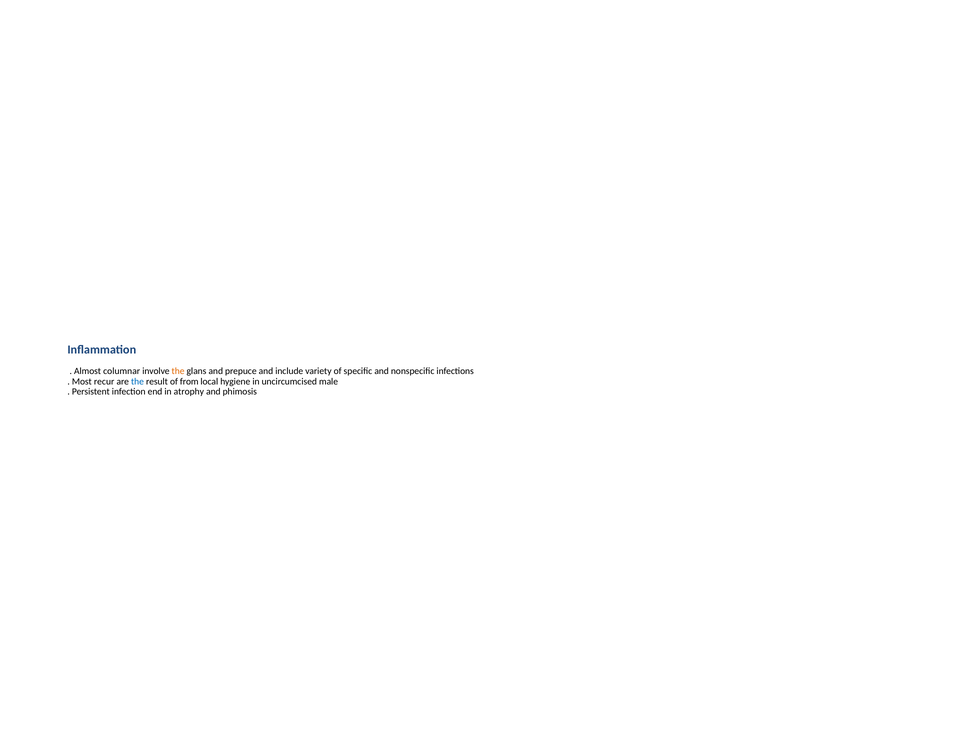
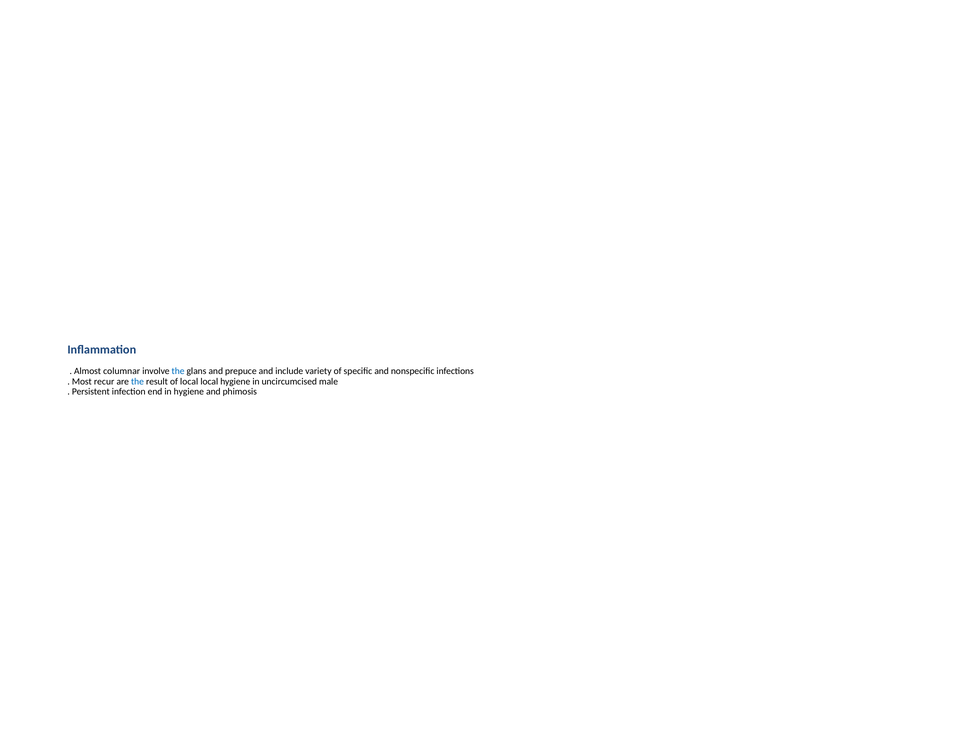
the at (178, 371) colour: orange -> blue
of from: from -> local
in atrophy: atrophy -> hygiene
